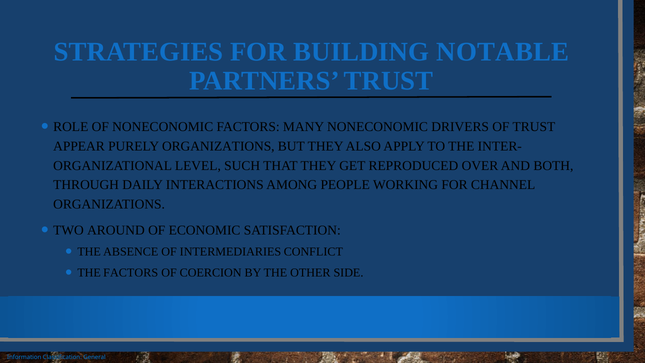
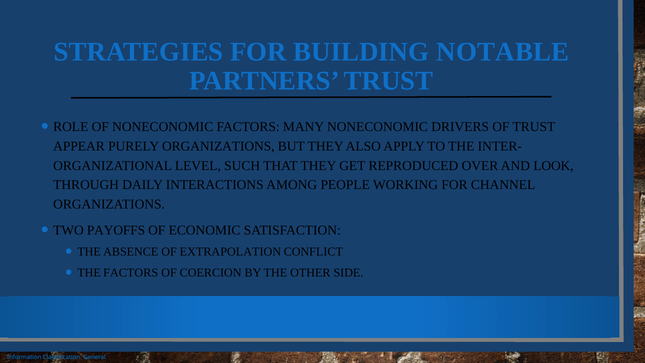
BOTH: BOTH -> LOOK
AROUND: AROUND -> PAYOFFS
INTERMEDIARIES: INTERMEDIARIES -> EXTRAPOLATION
